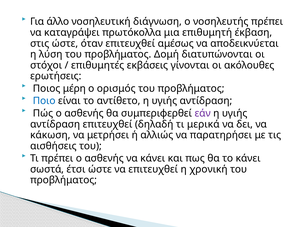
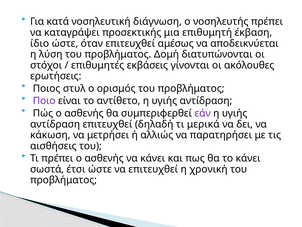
άλλο: άλλο -> κατά
πρωτόκολλα: πρωτόκολλα -> προσεκτικής
στις: στις -> ίδιο
μέρη: μέρη -> στυλ
Ποιο colour: blue -> purple
